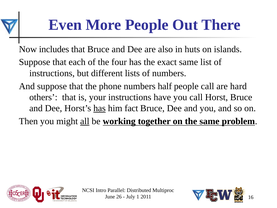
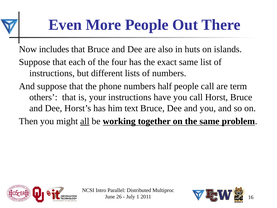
hard: hard -> term
has at (100, 108) underline: present -> none
fact: fact -> text
